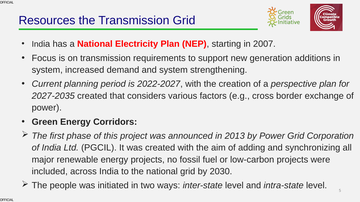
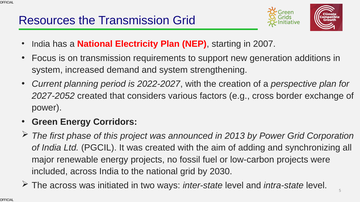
2027-2035: 2027-2035 -> 2027-2052
The people: people -> across
